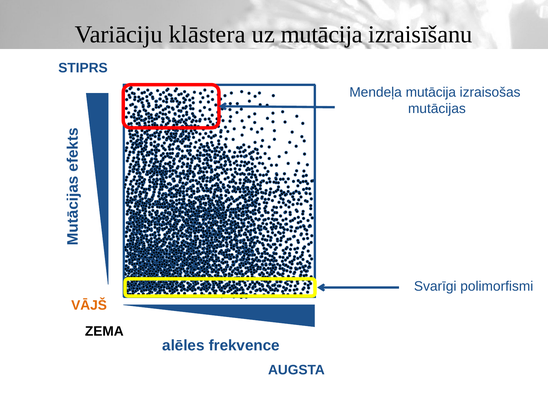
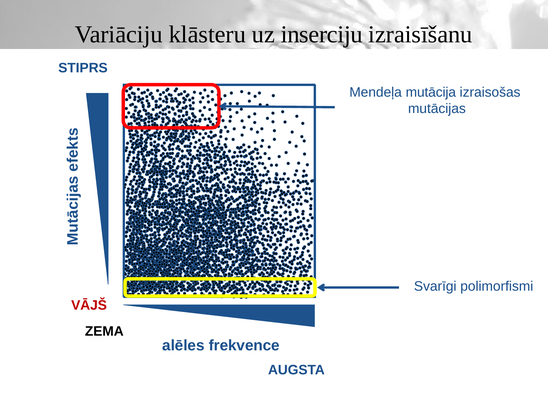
klāstera: klāstera -> klāsteru
uz mutācija: mutācija -> inserciju
VĀJŠ colour: orange -> red
